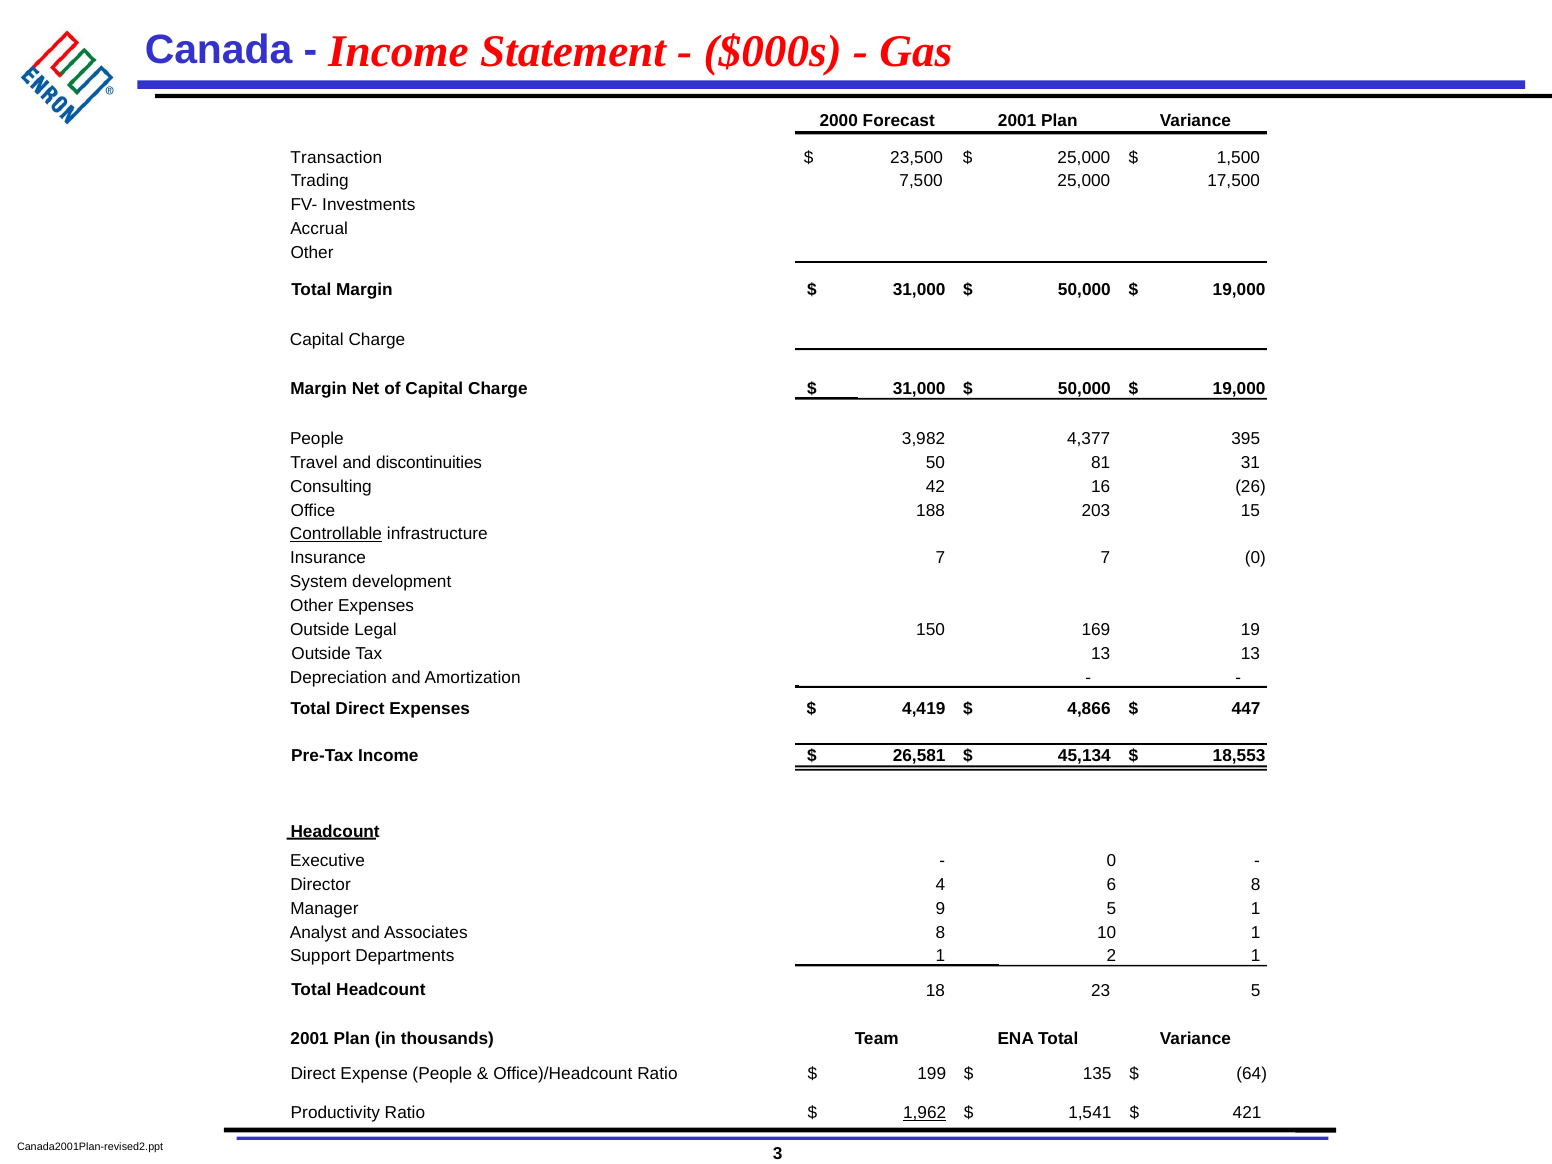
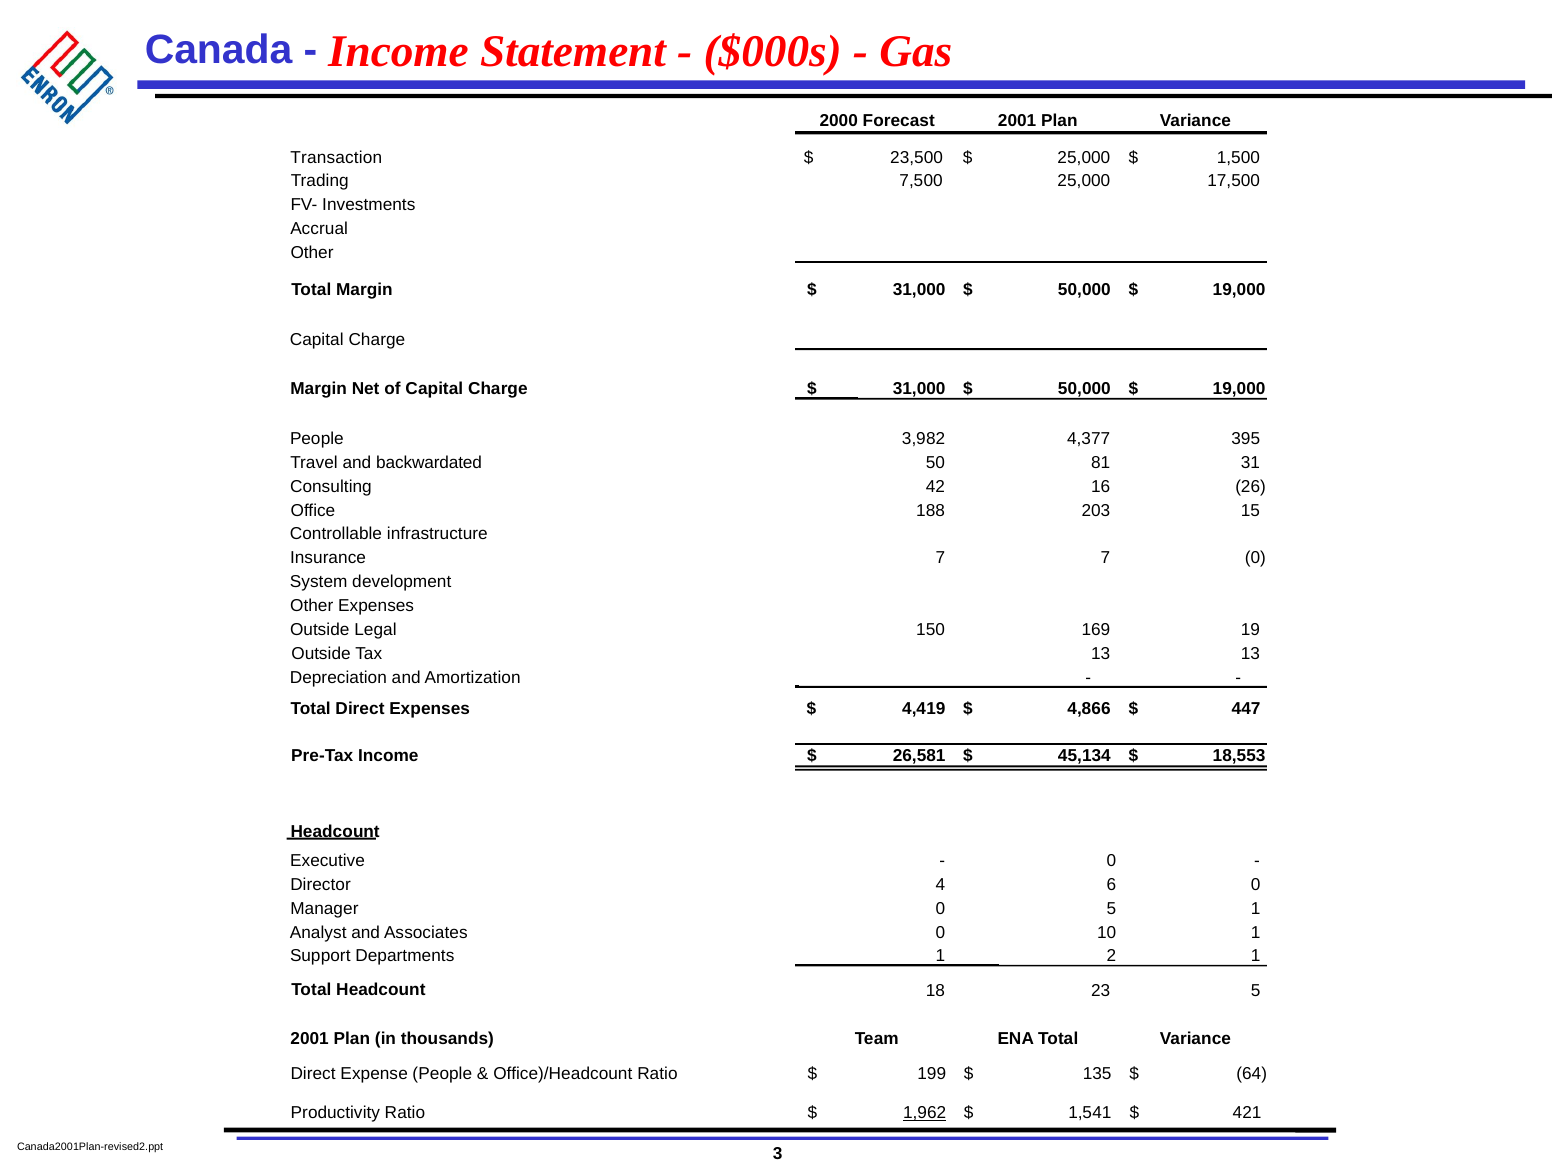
discontinuities: discontinuities -> backwardated
Controllable underline: present -> none
6 8: 8 -> 0
Manager 9: 9 -> 0
Associates 8: 8 -> 0
